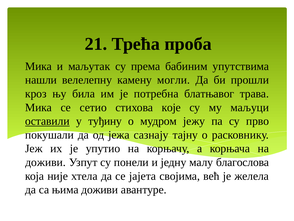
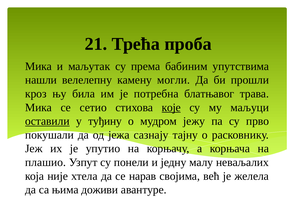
које underline: none -> present
доживи at (46, 162): доживи -> плашио
благослова: благослова -> неваљалих
јајета: јајета -> нарав
